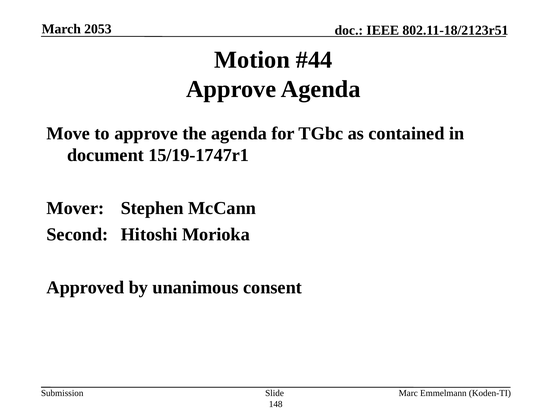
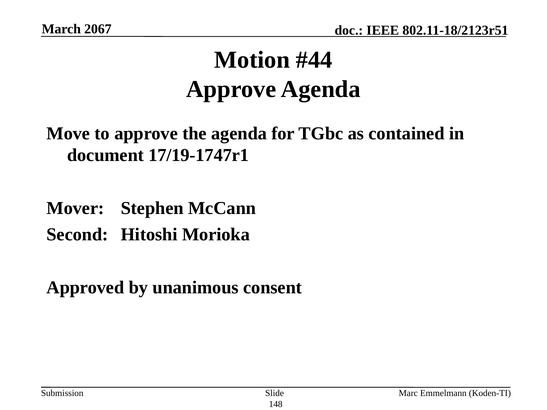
2053: 2053 -> 2067
15/19-1747r1: 15/19-1747r1 -> 17/19-1747r1
